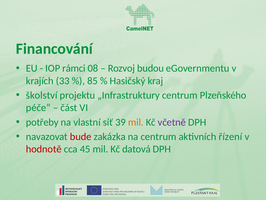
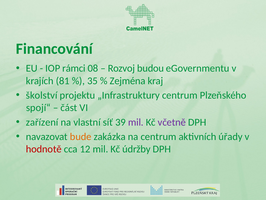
33: 33 -> 81
85: 85 -> 35
Hasičský: Hasičský -> Zejména
péče“: péče“ -> spojí“
potřeby: potřeby -> zařízení
mil at (136, 122) colour: orange -> purple
bude colour: red -> orange
řízení: řízení -> úřady
45: 45 -> 12
datová: datová -> údržby
